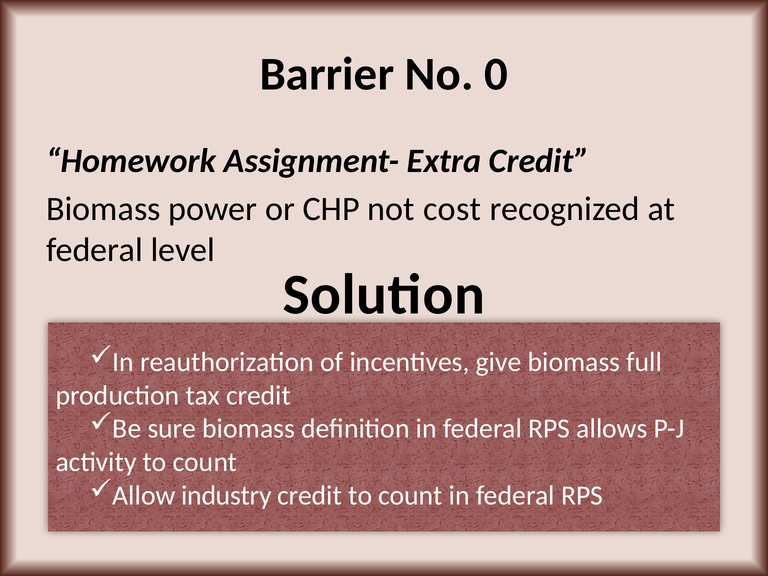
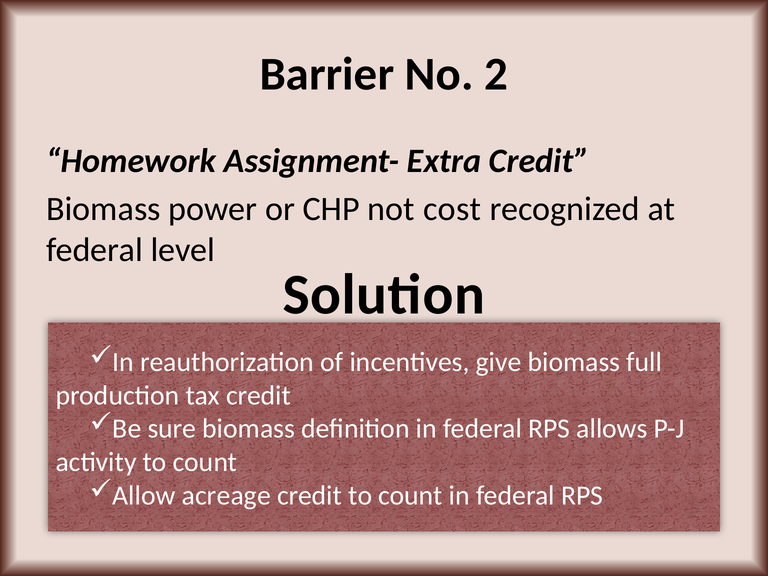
0: 0 -> 2
industry: industry -> acreage
